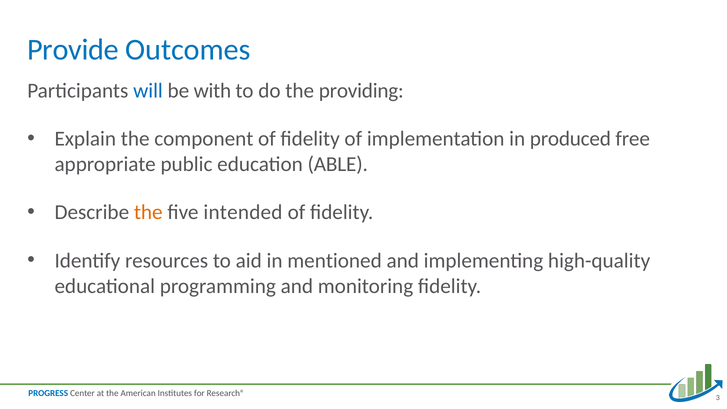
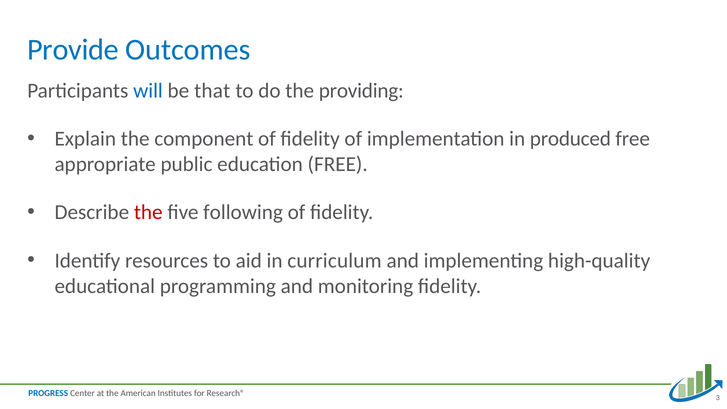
with: with -> that
education ABLE: ABLE -> FREE
the at (148, 212) colour: orange -> red
intended: intended -> following
mentioned: mentioned -> curriculum
